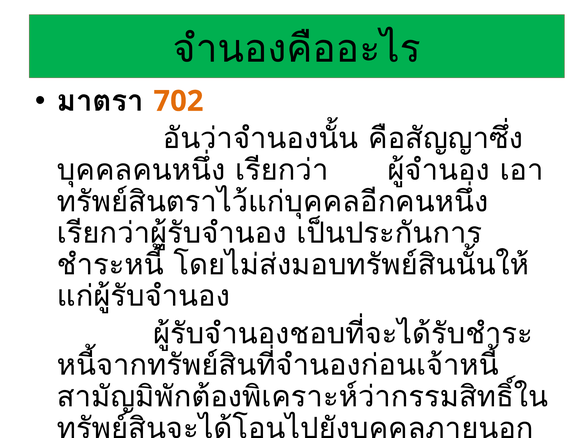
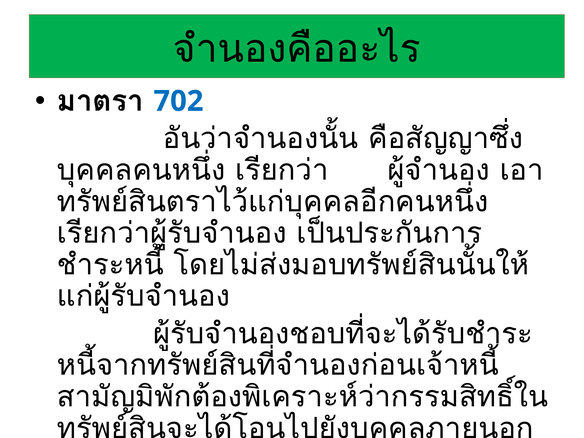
702 colour: orange -> blue
